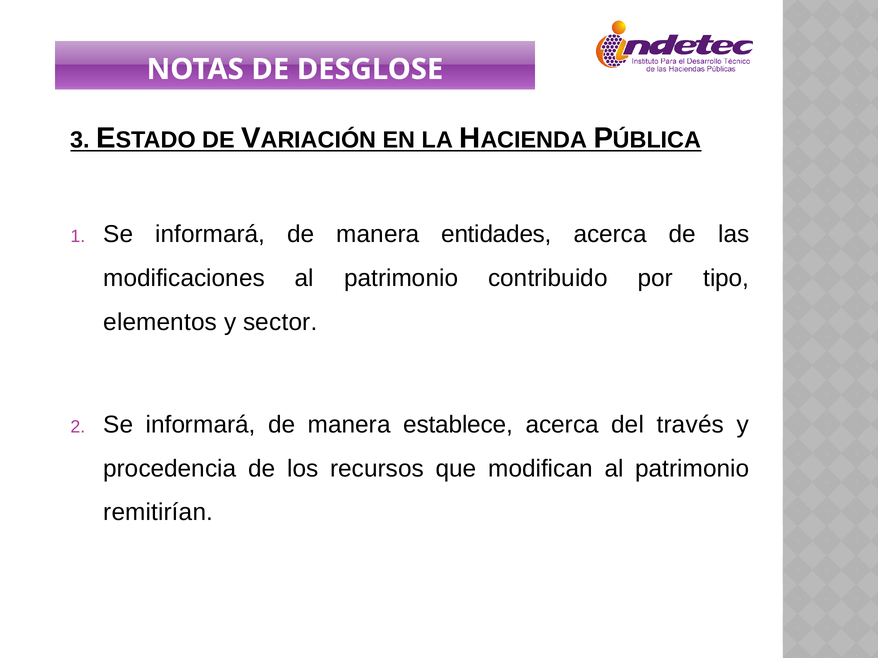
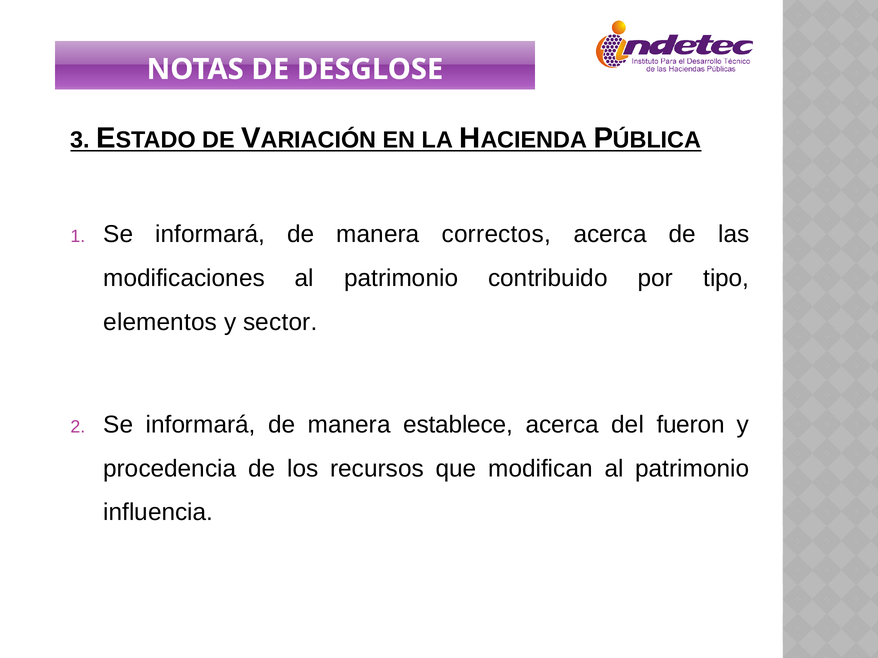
entidades: entidades -> correctos
través: través -> fueron
remitirían: remitirían -> influencia
